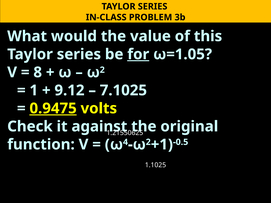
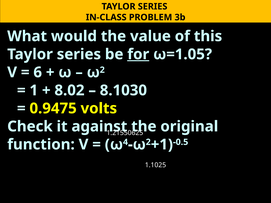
8: 8 -> 6
9.12: 9.12 -> 8.02
7.1025: 7.1025 -> 8.1030
0.9475 underline: present -> none
